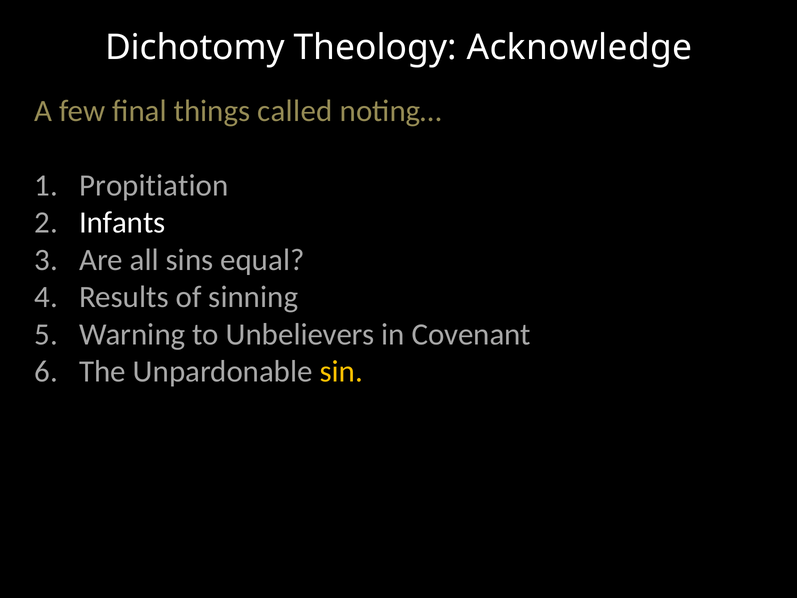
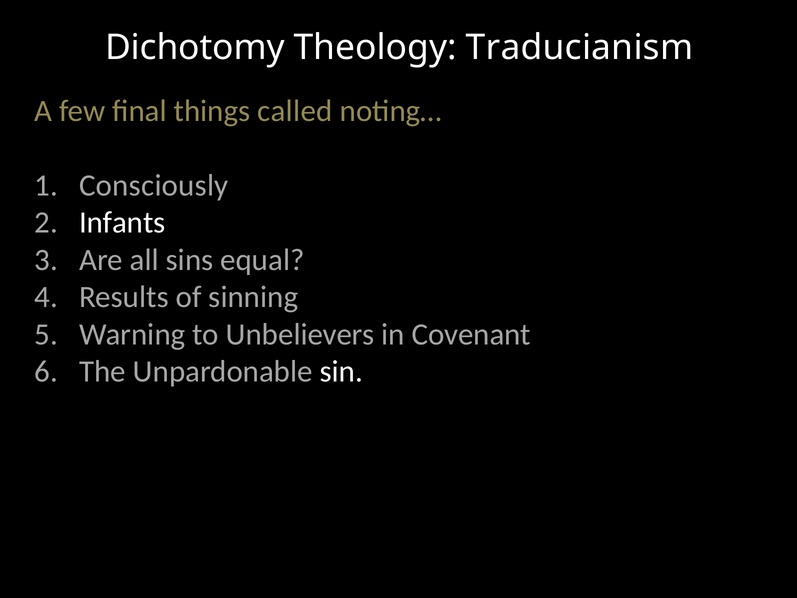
Acknowledge: Acknowledge -> Traducianism
Propitiation: Propitiation -> Consciously
sin colour: yellow -> white
